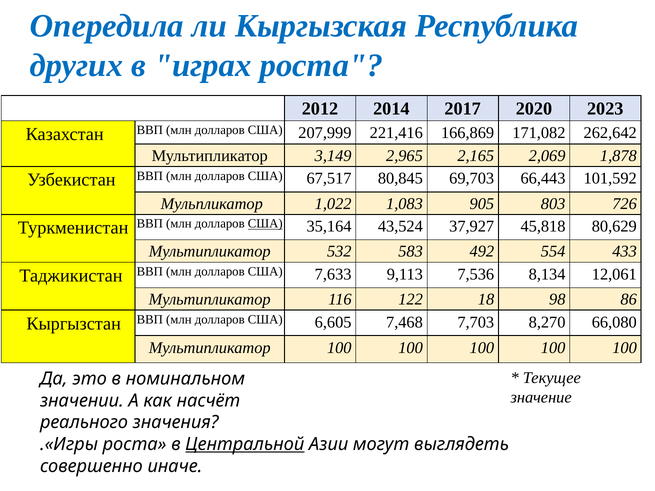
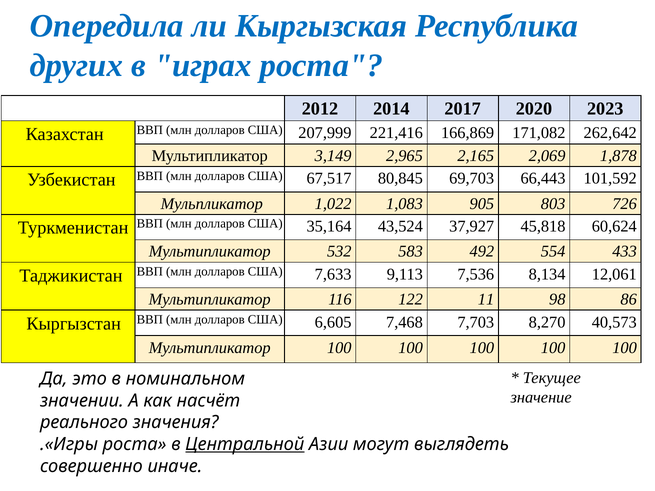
США at (265, 224) underline: present -> none
80,629: 80,629 -> 60,624
18: 18 -> 11
66,080: 66,080 -> 40,573
